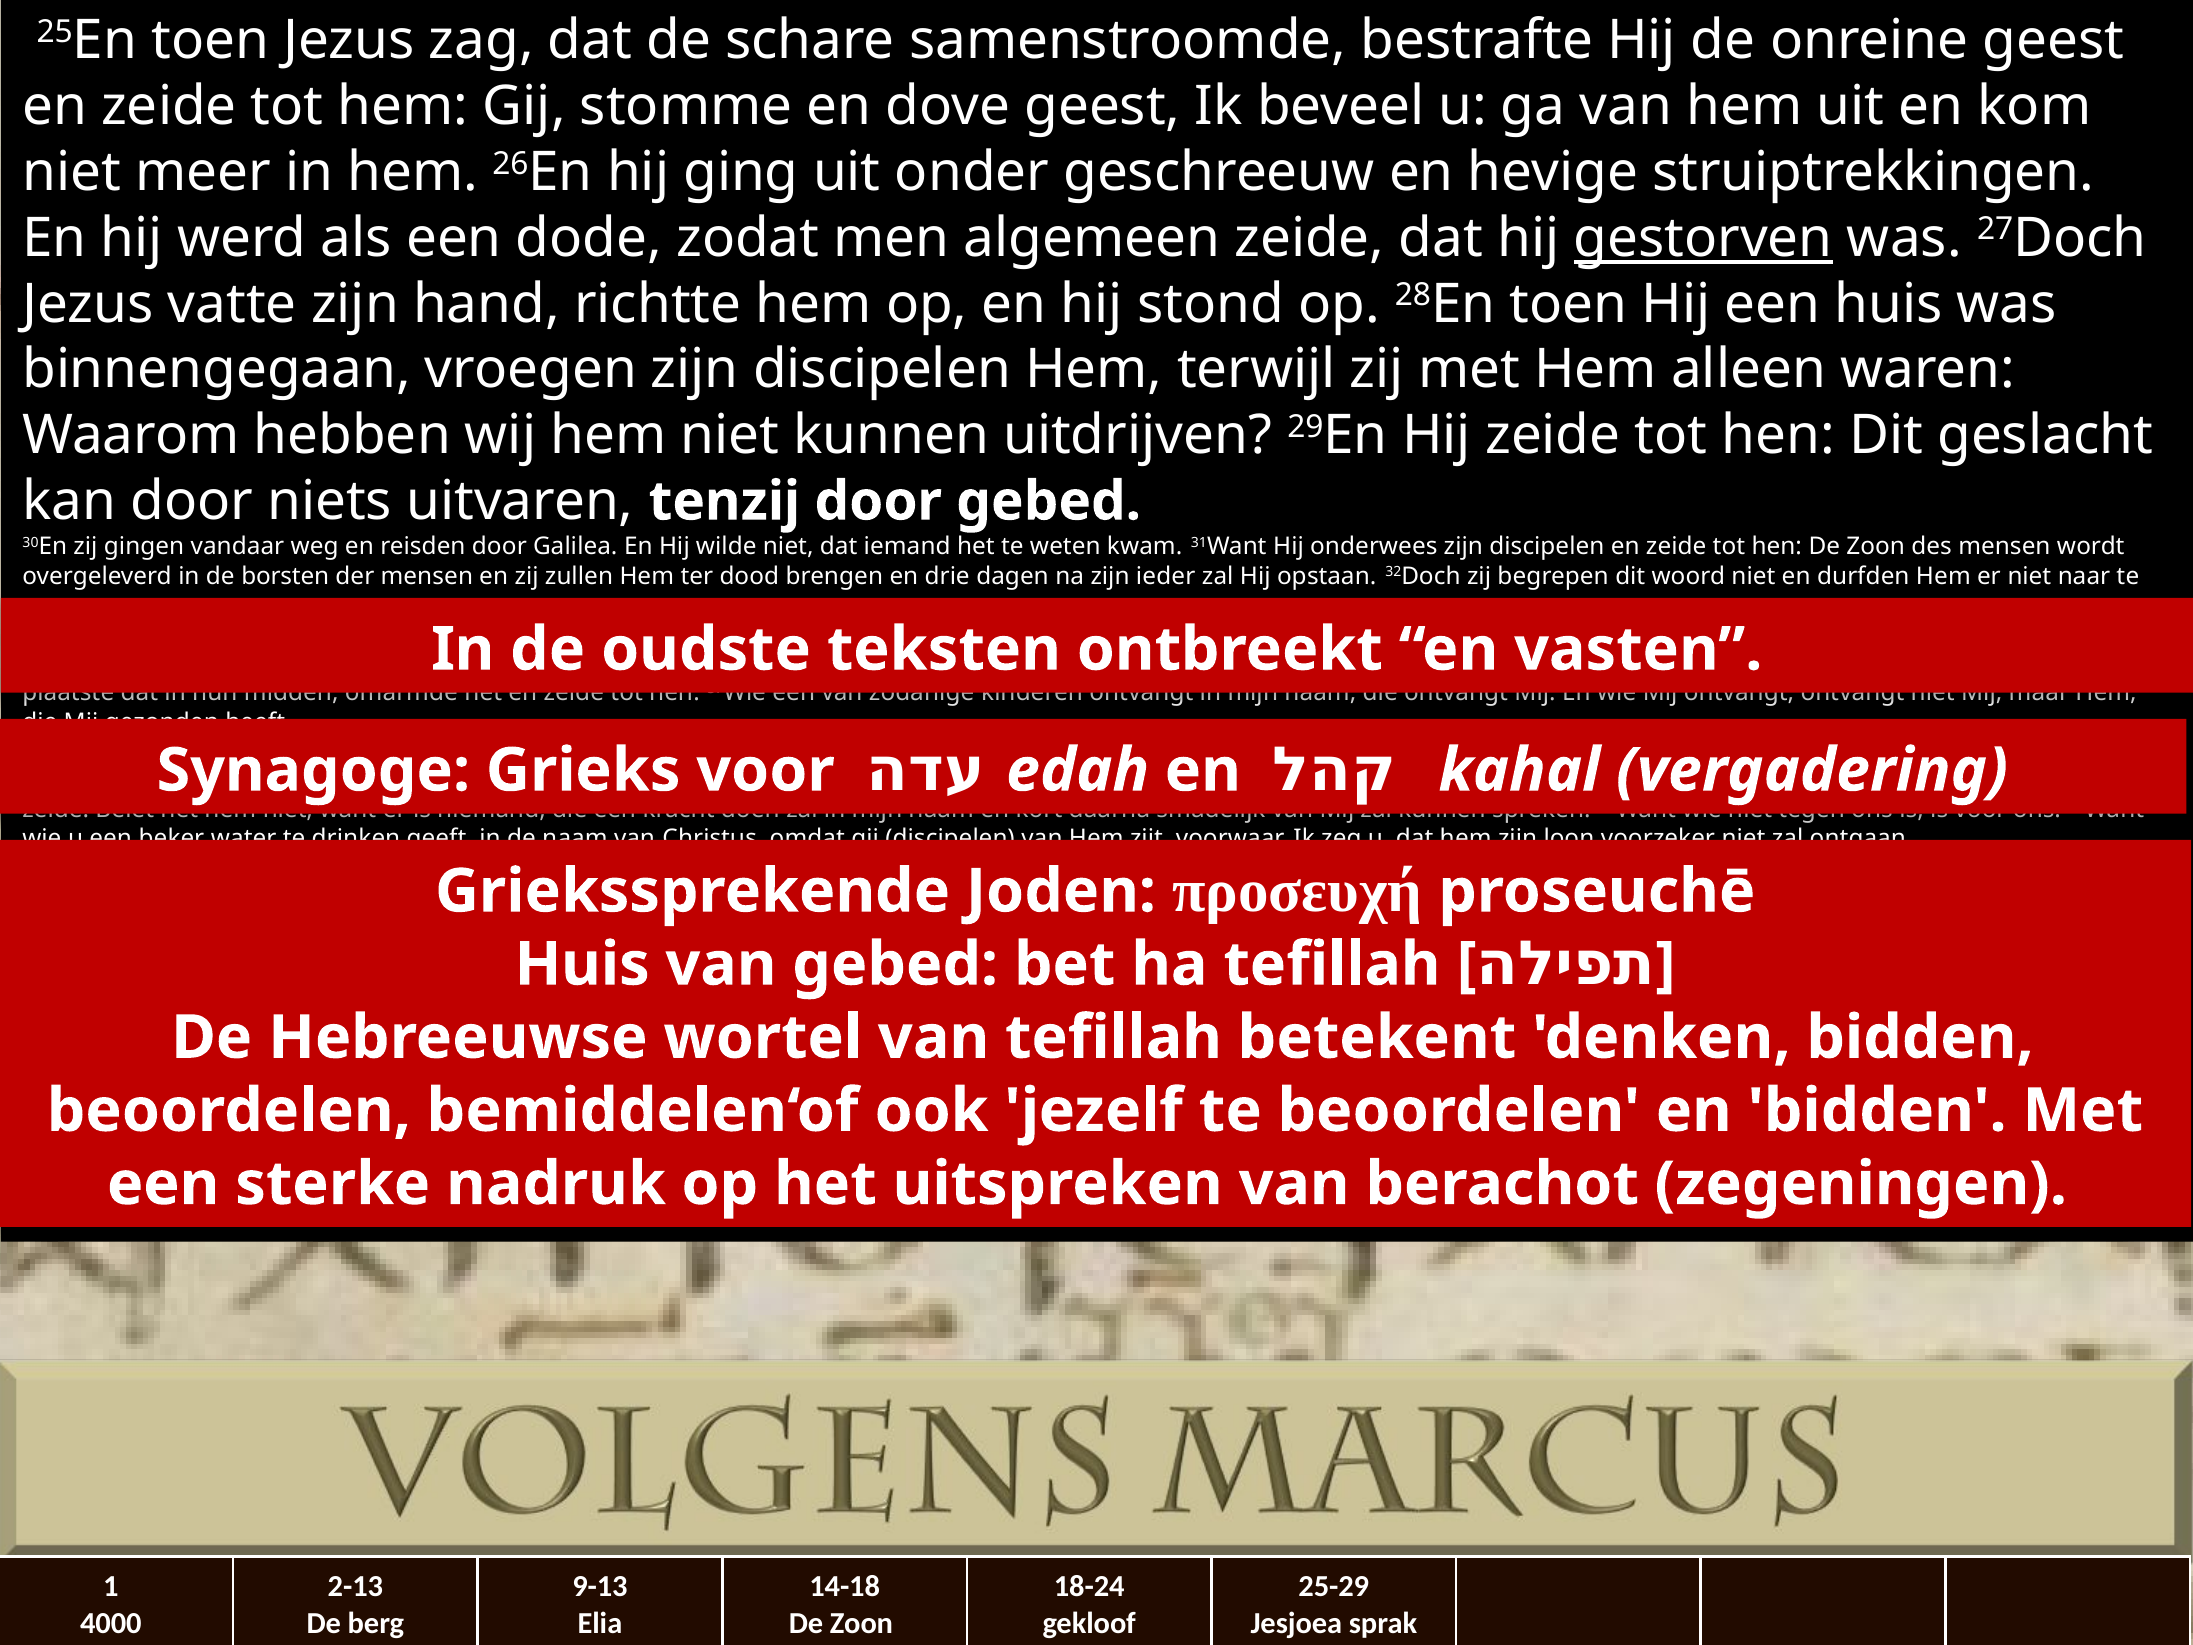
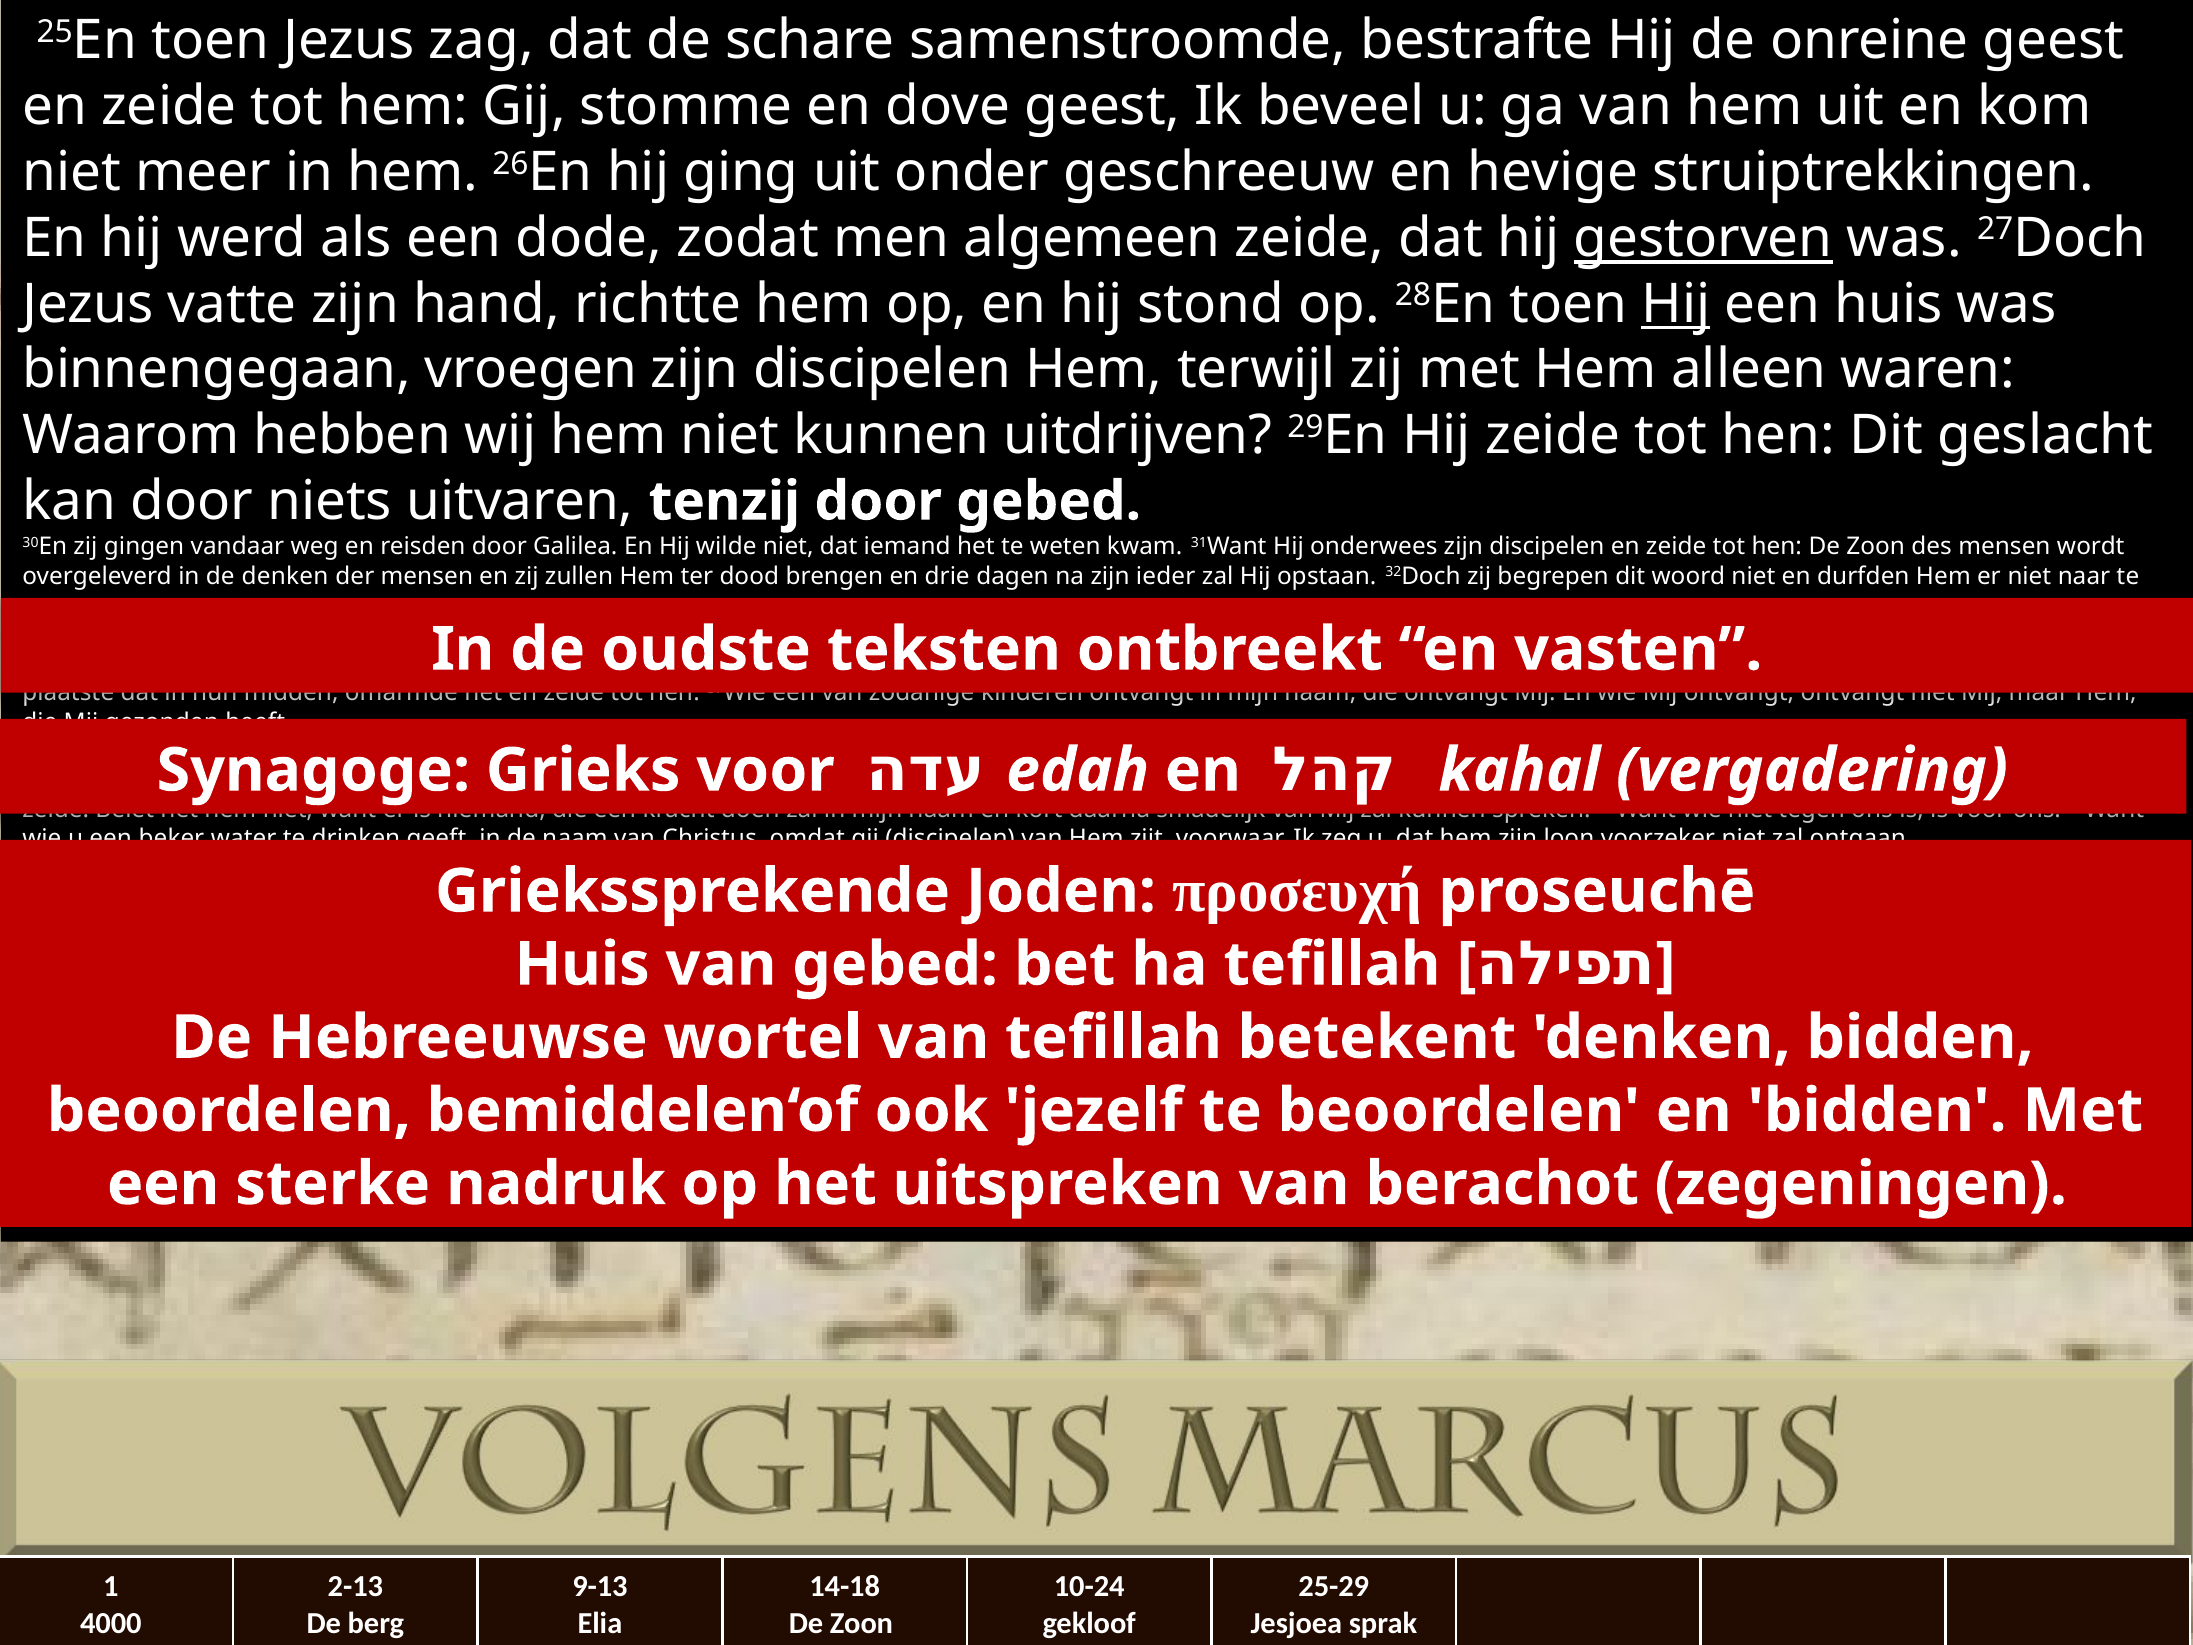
Hij at (1676, 304) underline: none -> present
de borsten: borsten -> denken
18-24: 18-24 -> 10-24
